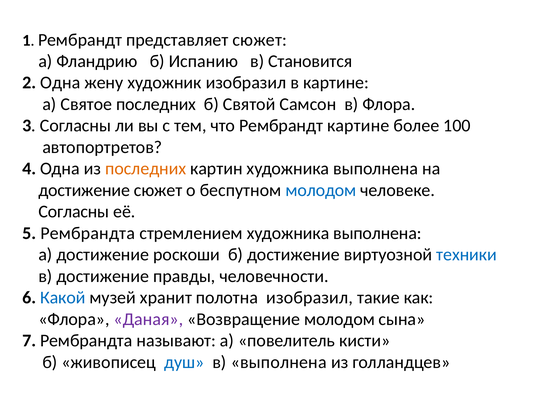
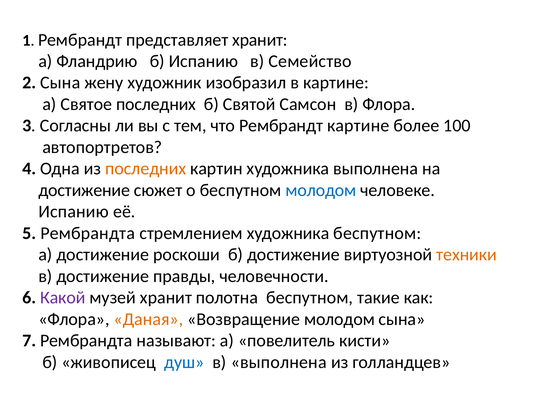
представляет сюжет: сюжет -> хранит
Становится: Становится -> Семейство
2 Одна: Одна -> Сына
Согласны at (74, 212): Согласны -> Испанию
стремлением художника выполнена: выполнена -> беспутном
техники colour: blue -> orange
Какой colour: blue -> purple
полотна изобразил: изобразил -> беспутном
Даная colour: purple -> orange
